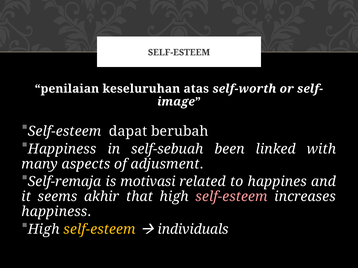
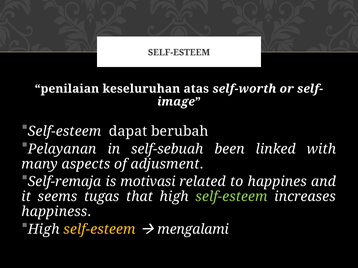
Happiness at (62, 149): Happiness -> Pelayanan
akhir: akhir -> tugas
self-esteem at (232, 197) colour: pink -> light green
individuals: individuals -> mengalami
